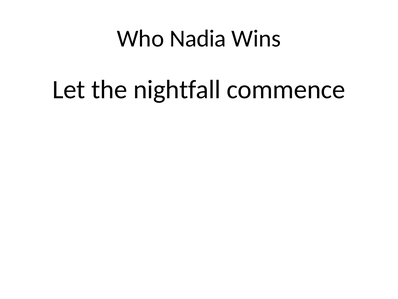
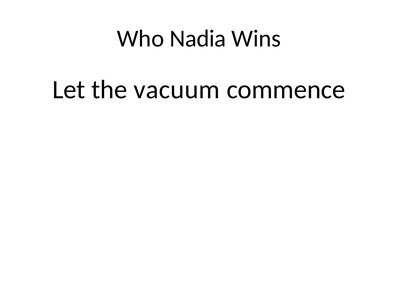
nightfall: nightfall -> vacuum
